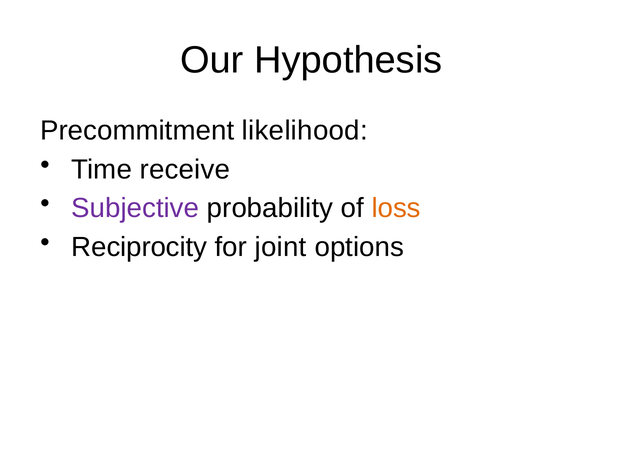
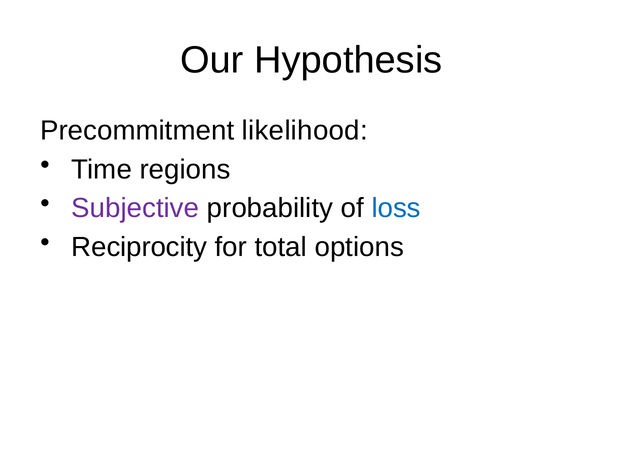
receive: receive -> regions
loss colour: orange -> blue
joint: joint -> total
